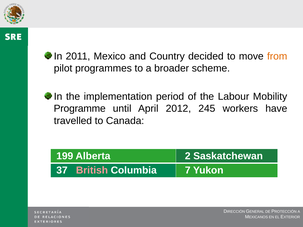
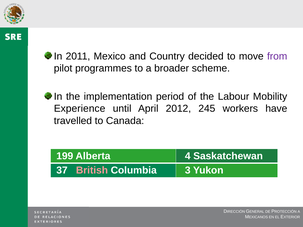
from colour: orange -> purple
Programme: Programme -> Experience
2: 2 -> 4
7: 7 -> 3
